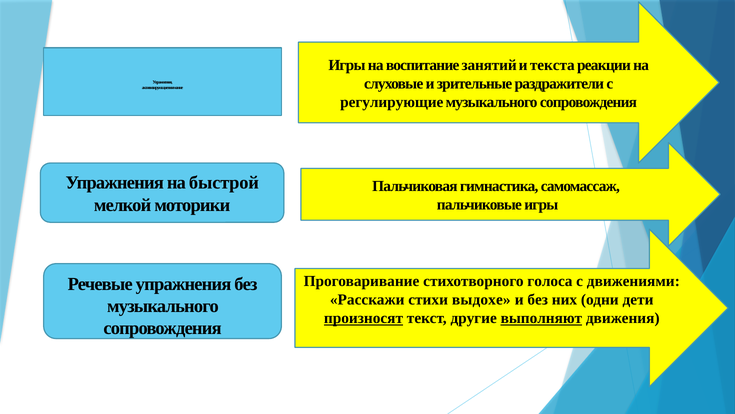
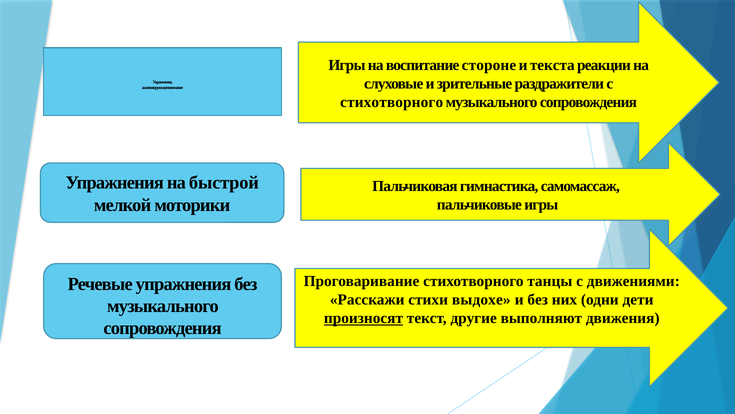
занятий: занятий -> стороне
регулирующие at (392, 102): регулирующие -> стихотворного
голоса: голоса -> танцы
выполняют underline: present -> none
